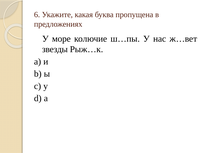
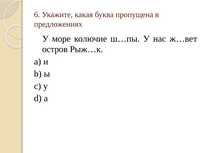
звезды: звезды -> остров
